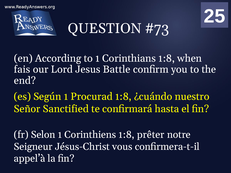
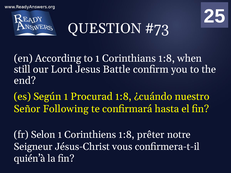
fais: fais -> still
Sanctified: Sanctified -> Following
appel’à: appel’à -> quién’à
